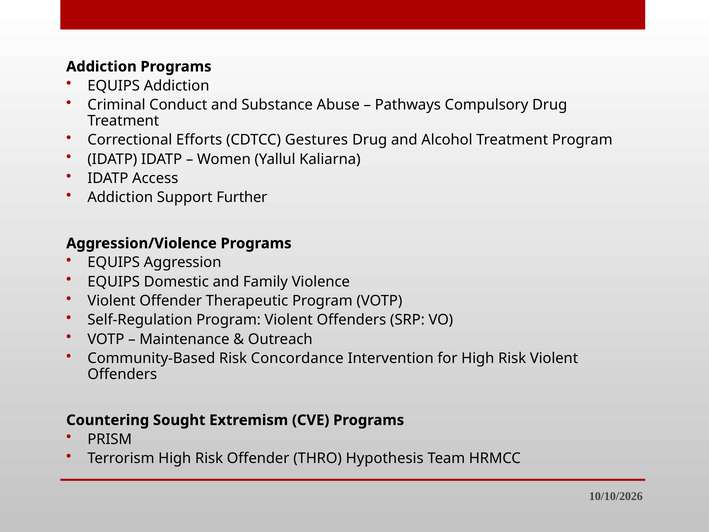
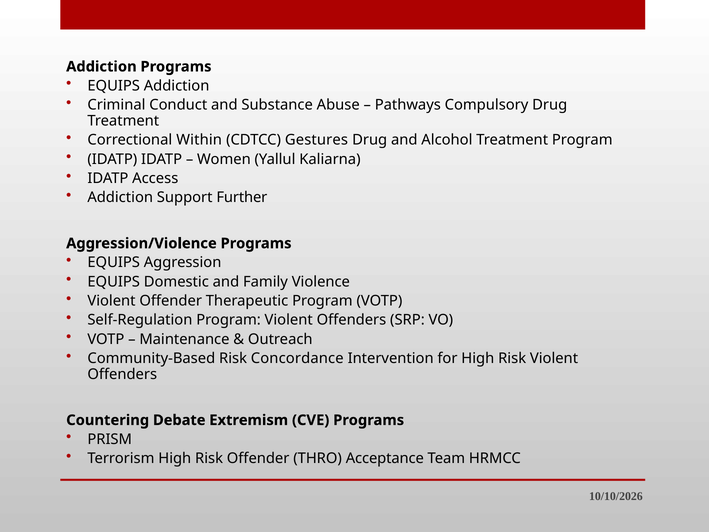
Efforts: Efforts -> Within
Sought: Sought -> Debate
Hypothesis: Hypothesis -> Acceptance
